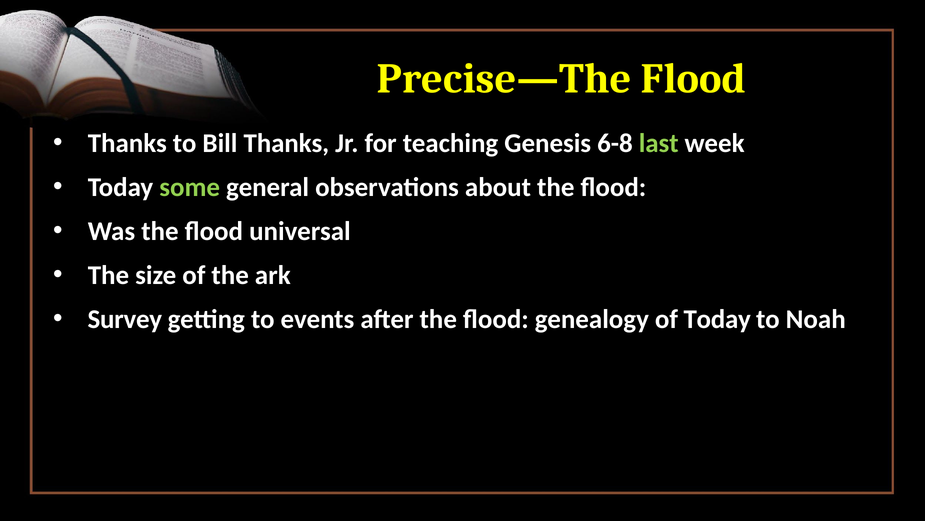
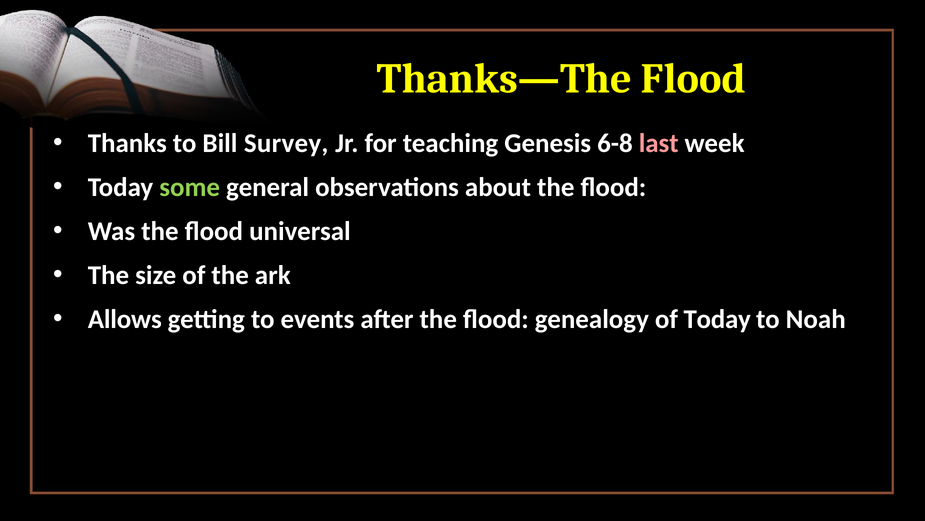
Precise—The: Precise—The -> Thanks—The
Bill Thanks: Thanks -> Survey
last colour: light green -> pink
Survey: Survey -> Allows
